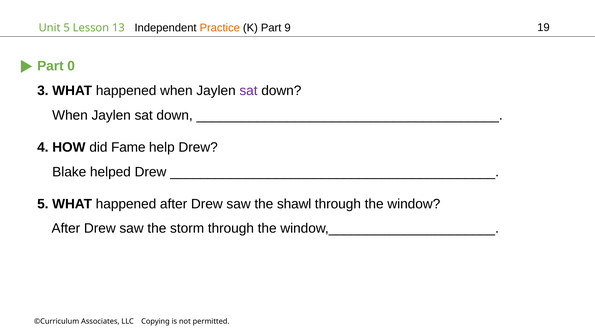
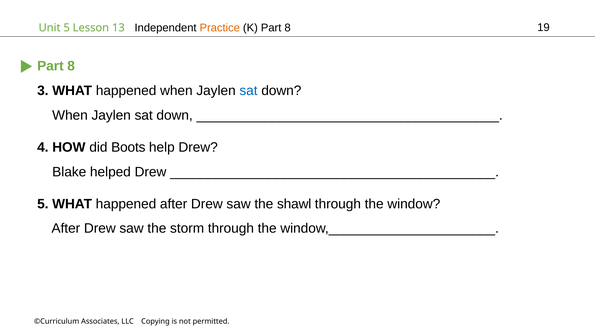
K Part 9: 9 -> 8
0 at (71, 66): 0 -> 8
sat at (249, 91) colour: purple -> blue
Fame: Fame -> Boots
